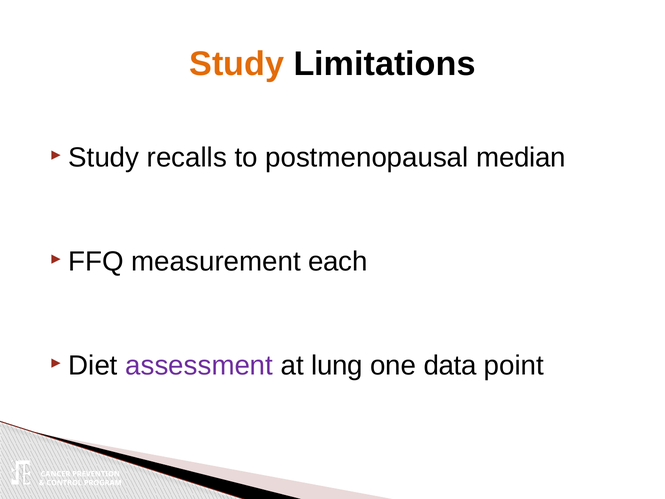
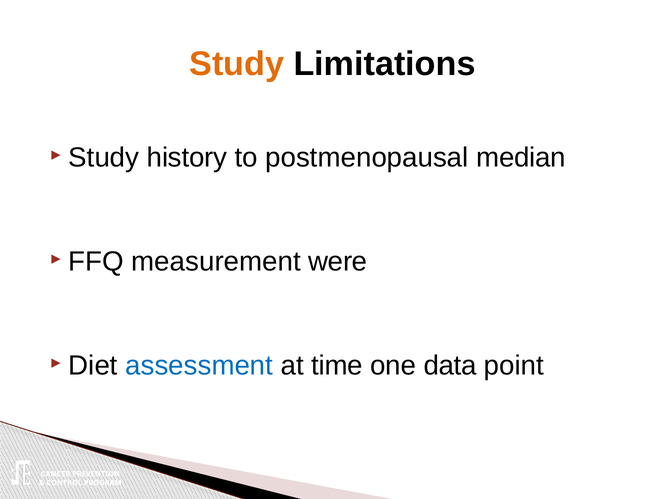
recalls: recalls -> history
each: each -> were
assessment colour: purple -> blue
lung: lung -> time
